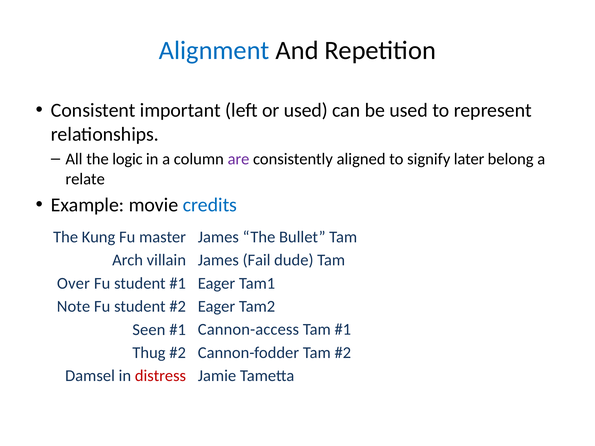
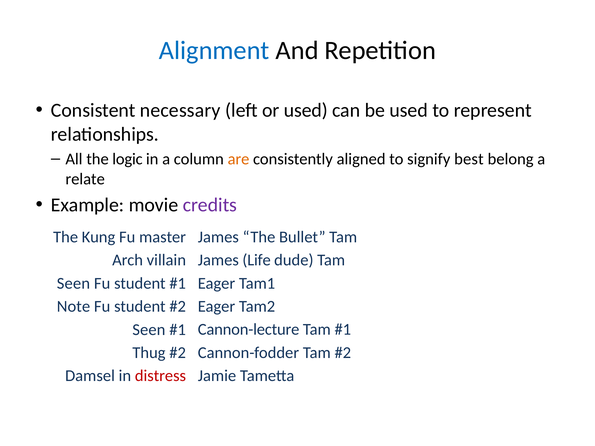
important: important -> necessary
are colour: purple -> orange
later: later -> best
credits colour: blue -> purple
Fail: Fail -> Life
Over at (73, 283): Over -> Seen
Cannon-access: Cannon-access -> Cannon-lecture
